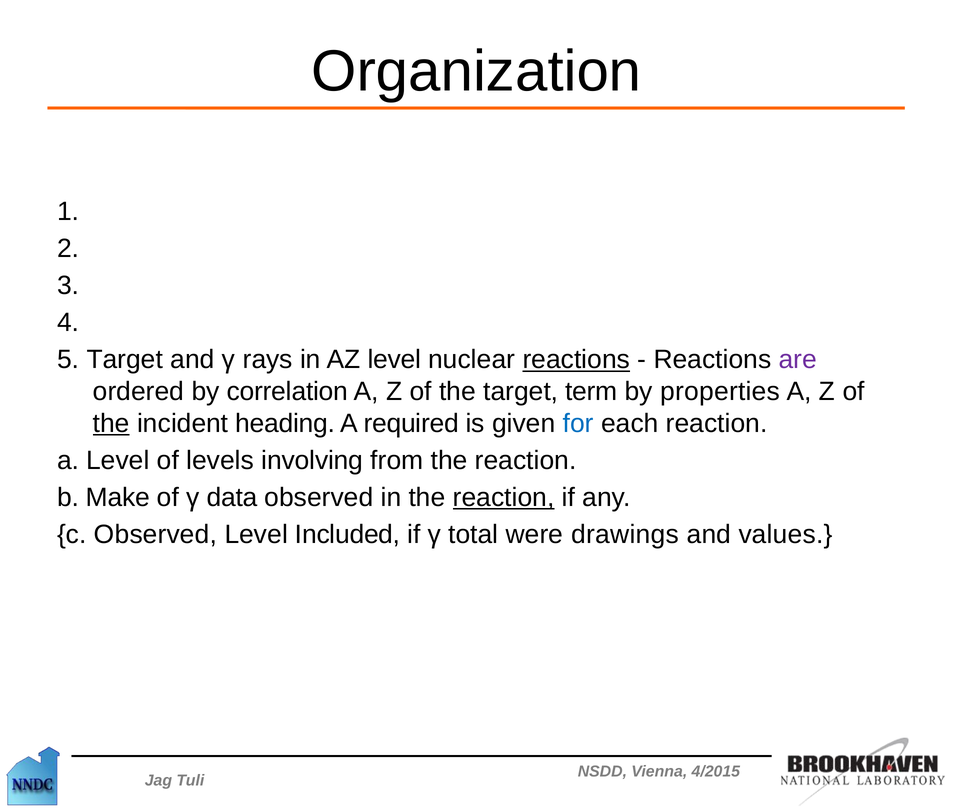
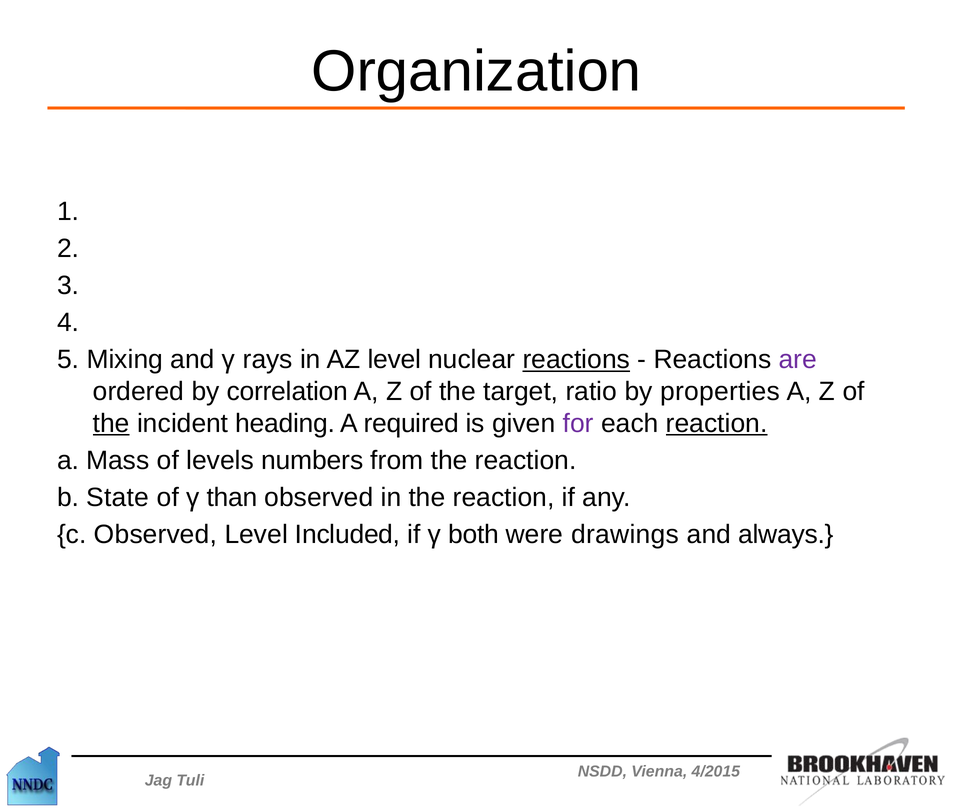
5 Target: Target -> Mixing
term: term -> ratio
for colour: blue -> purple
reaction at (717, 423) underline: none -> present
a Level: Level -> Mass
involving: involving -> numbers
Make: Make -> State
data: data -> than
reaction at (504, 497) underline: present -> none
total: total -> both
values: values -> always
